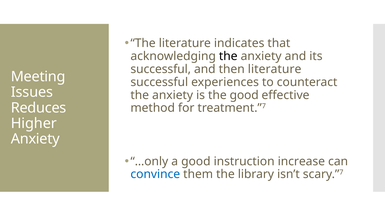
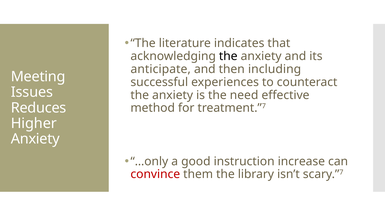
successful at (161, 69): successful -> anticipate
then literature: literature -> including
the good: good -> need
convince colour: blue -> red
